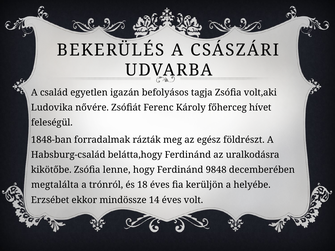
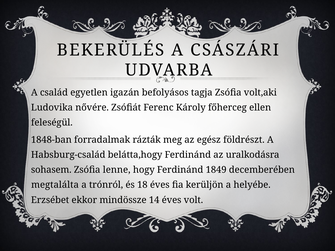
hívet: hívet -> ellen
kikötőbe: kikötőbe -> sohasem
9848: 9848 -> 1849
